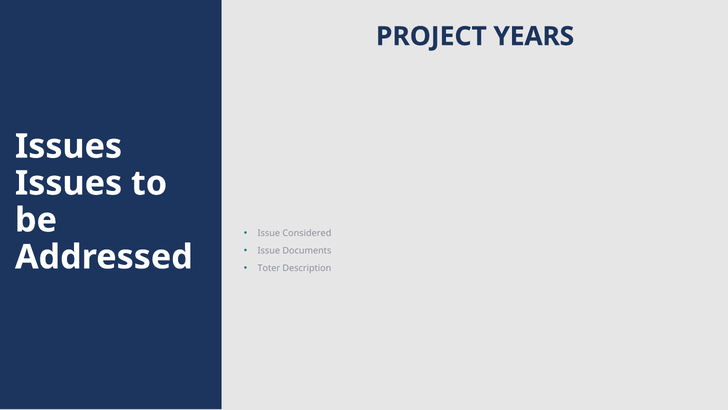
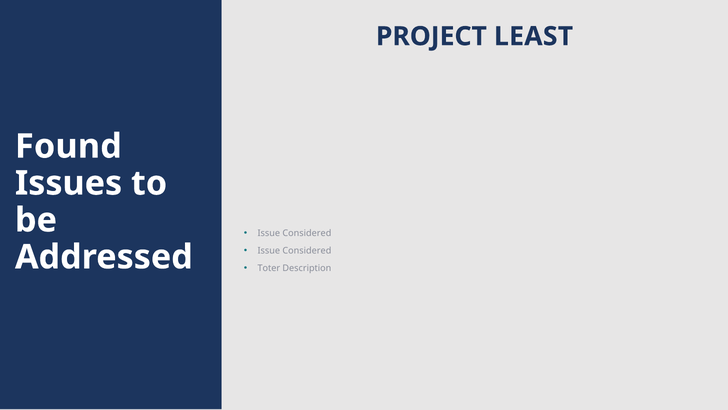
YEARS: YEARS -> LEAST
Issues at (69, 146): Issues -> Found
Documents at (307, 250): Documents -> Considered
